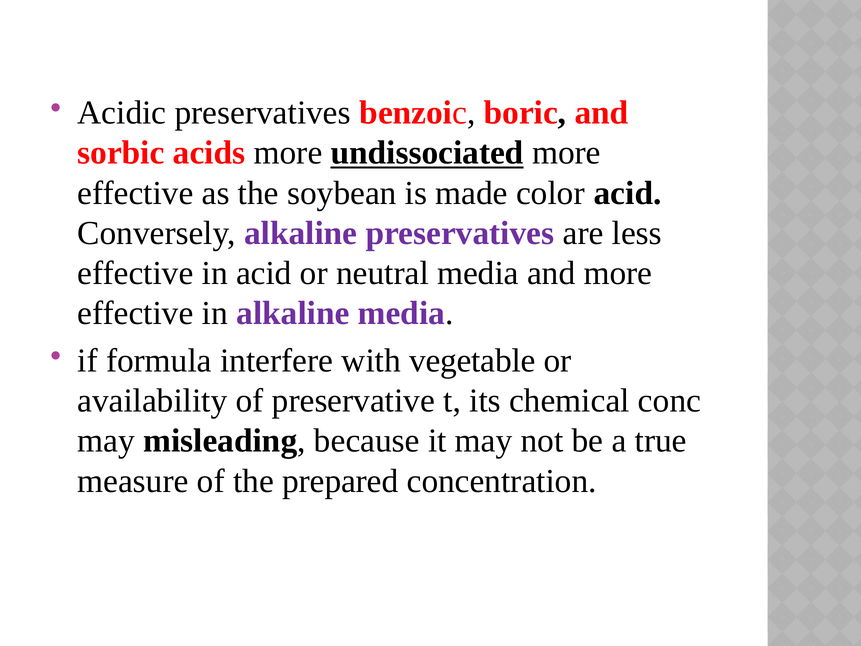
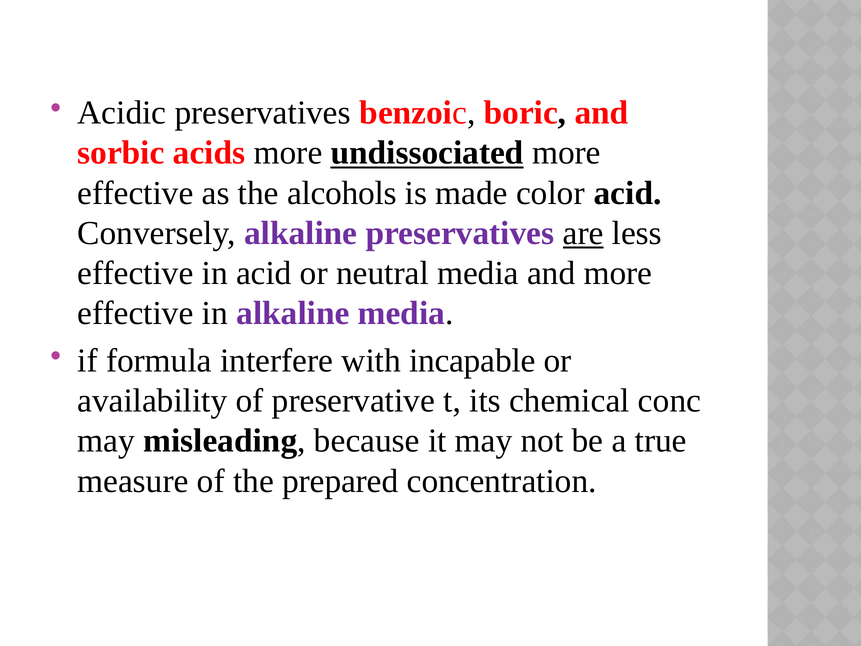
soybean: soybean -> alcohols
are underline: none -> present
vegetable: vegetable -> incapable
